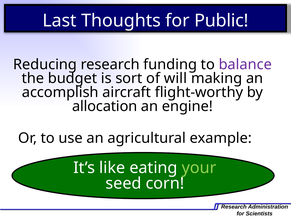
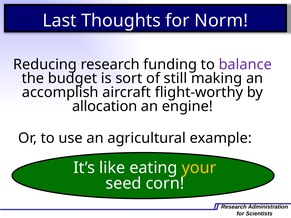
Public: Public -> Norm
will: will -> still
your colour: light green -> yellow
